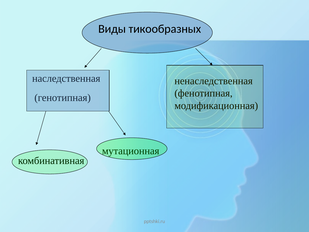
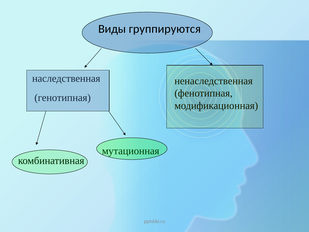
тикообразных: тикообразных -> группируются
